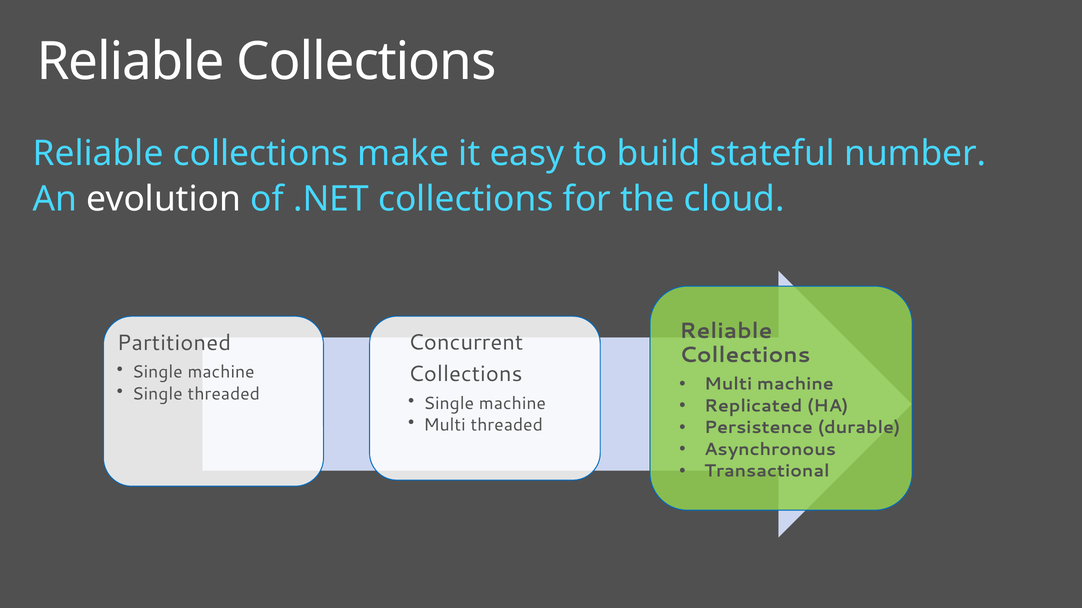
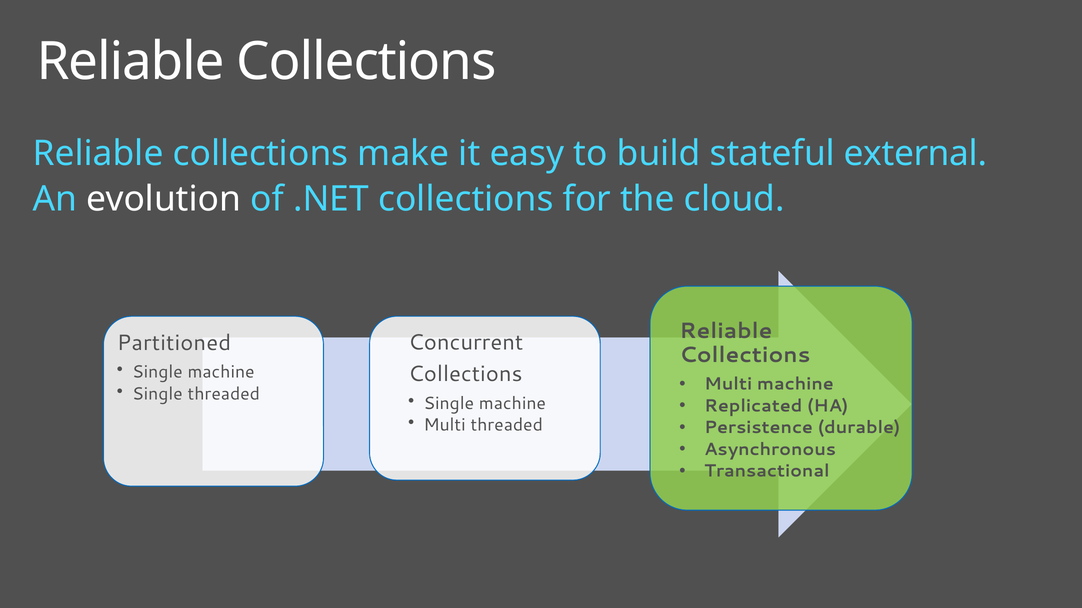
number: number -> external
